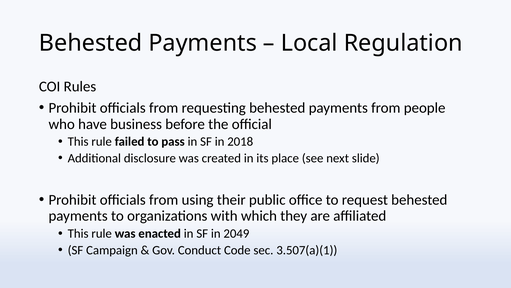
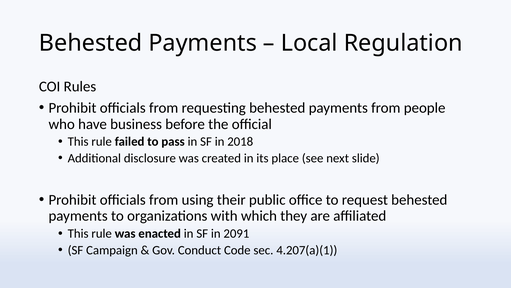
2049: 2049 -> 2091
3.507(a)(1: 3.507(a)(1 -> 4.207(a)(1
